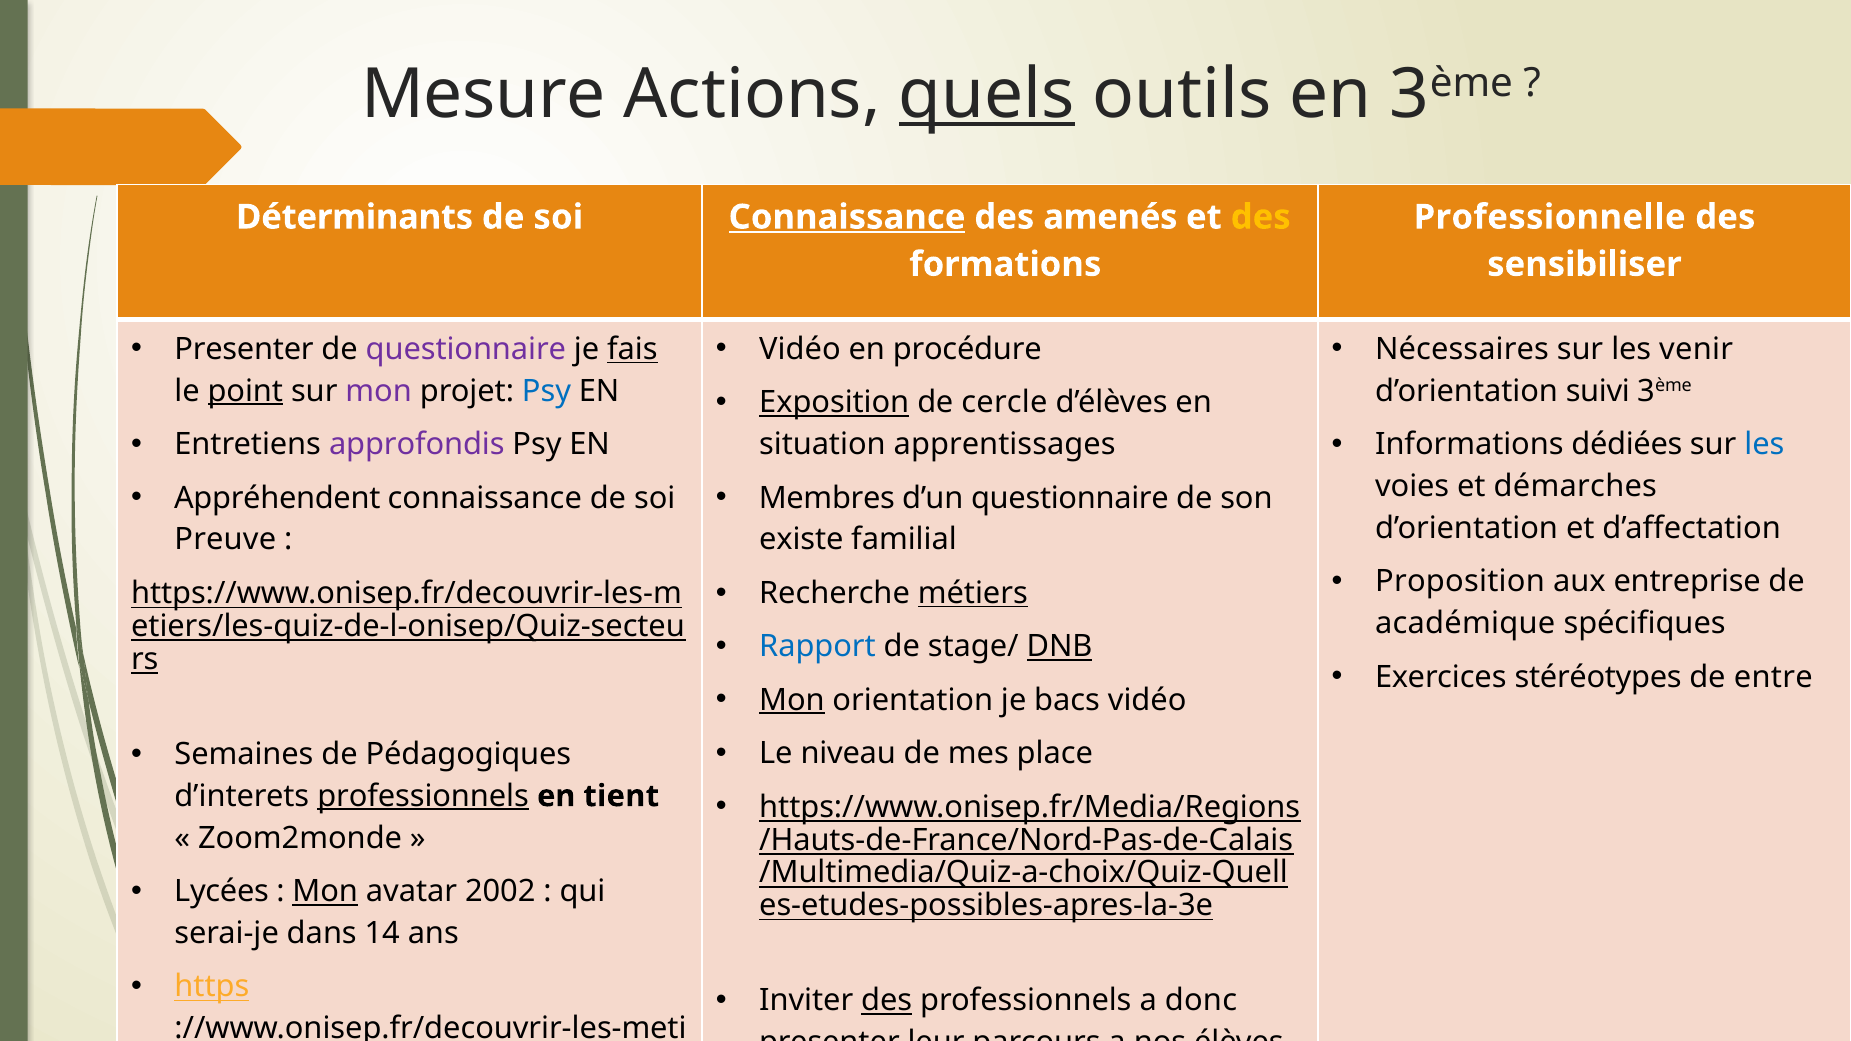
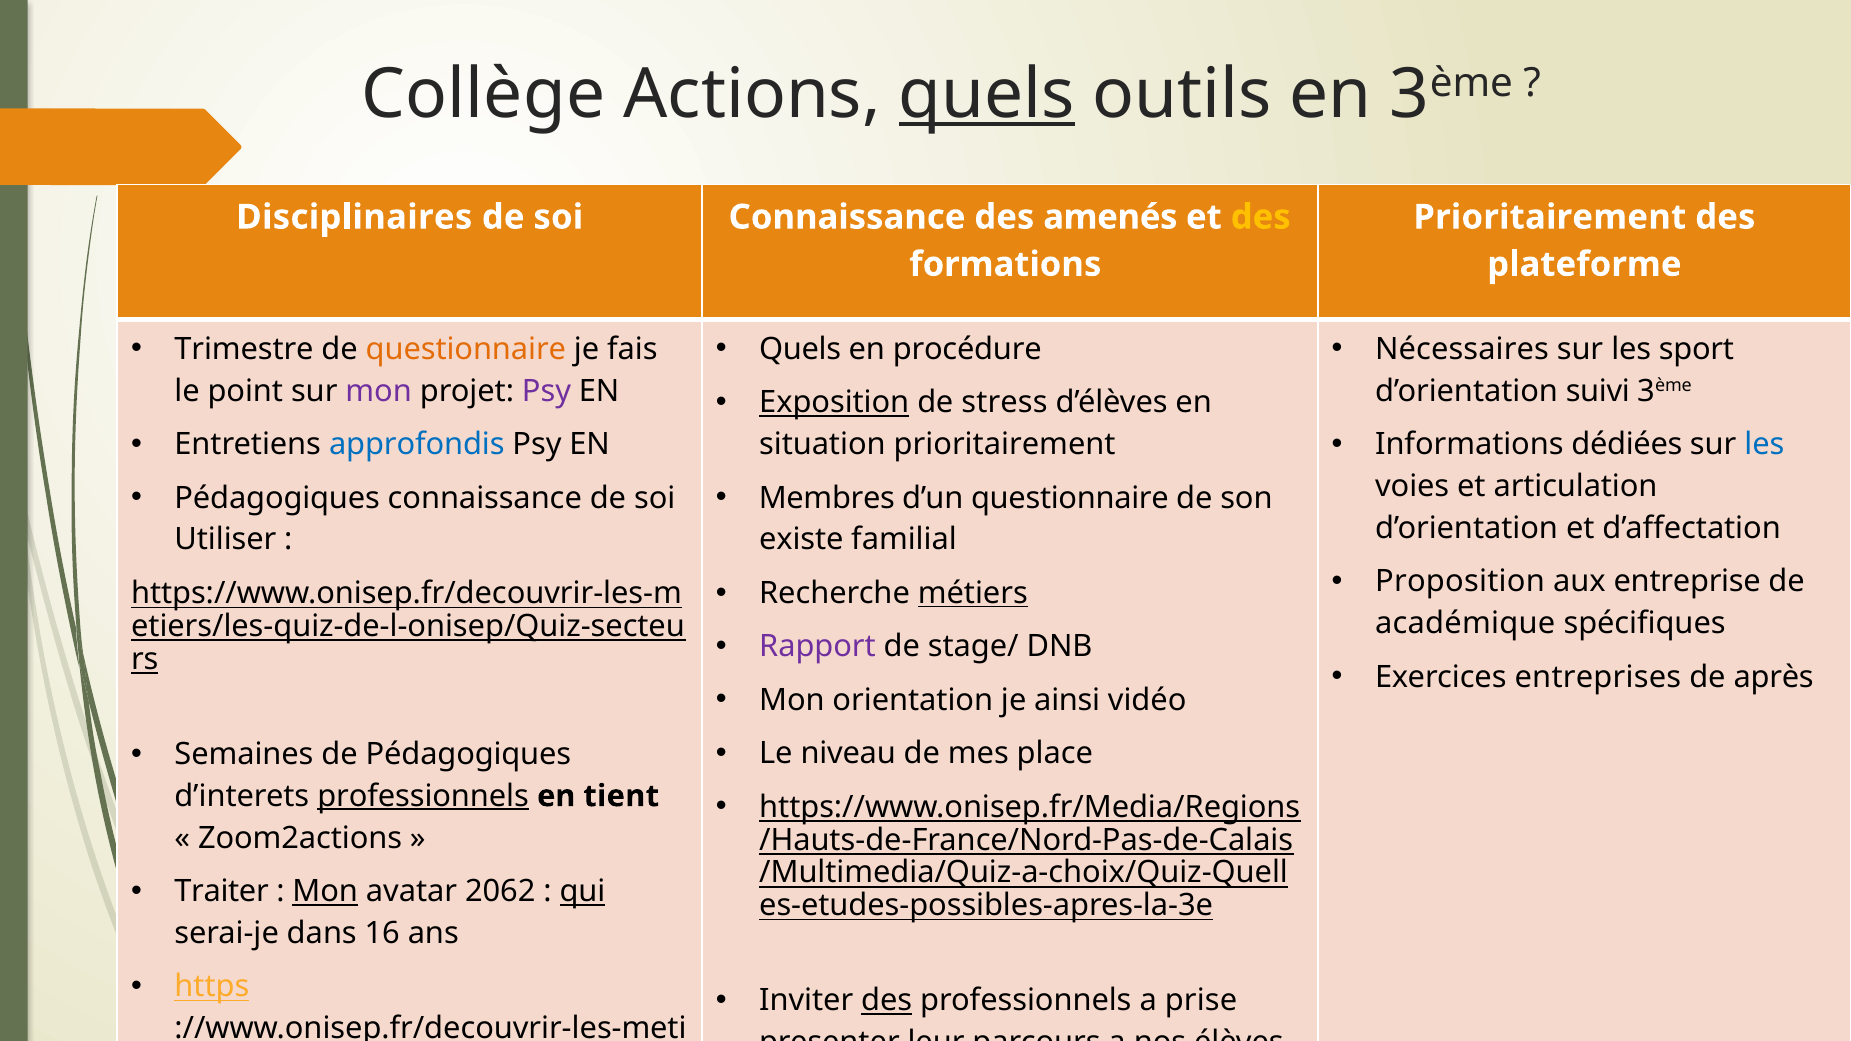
Mesure: Mesure -> Collège
Déterminants: Déterminants -> Disciplinaires
Connaissance at (847, 217) underline: present -> none
Professionnelle at (1550, 217): Professionnelle -> Prioritairement
sensibiliser: sensibiliser -> plateforme
Presenter at (244, 349): Presenter -> Trimestre
questionnaire at (466, 349) colour: purple -> orange
fais underline: present -> none
Vidéo at (800, 349): Vidéo -> Quels
venir: venir -> sport
point underline: present -> none
Psy at (546, 391) colour: blue -> purple
cercle: cercle -> stress
approfondis colour: purple -> blue
situation apprentissages: apprentissages -> prioritairement
démarches: démarches -> articulation
Appréhendent at (277, 498): Appréhendent -> Pédagogiques
Preuve: Preuve -> Utiliser
Rapport colour: blue -> purple
DNB underline: present -> none
stéréotypes: stéréotypes -> entreprises
entre: entre -> après
Mon at (792, 700) underline: present -> none
bacs: bacs -> ainsi
Zoom2monde: Zoom2monde -> Zoom2actions
Lycées: Lycées -> Traiter
2002: 2002 -> 2062
qui underline: none -> present
14: 14 -> 16
donc: donc -> prise
